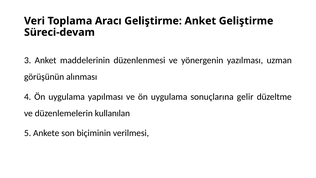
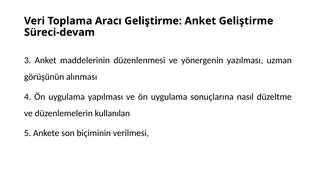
gelir: gelir -> nasıl
